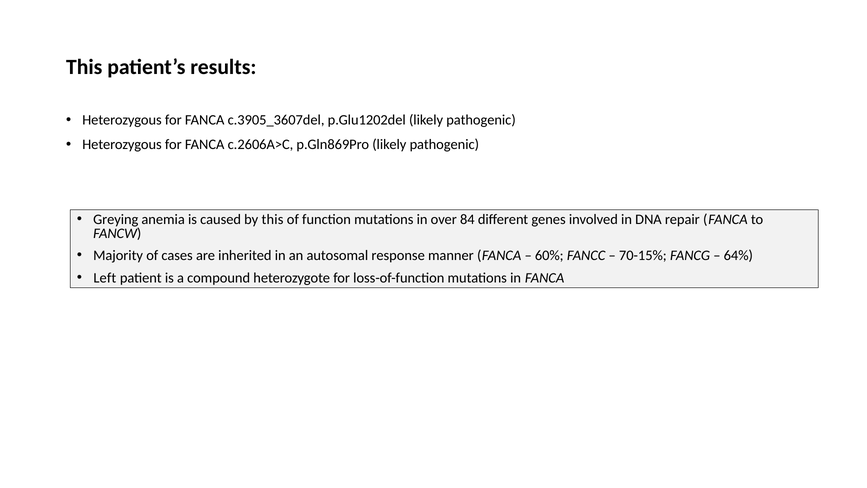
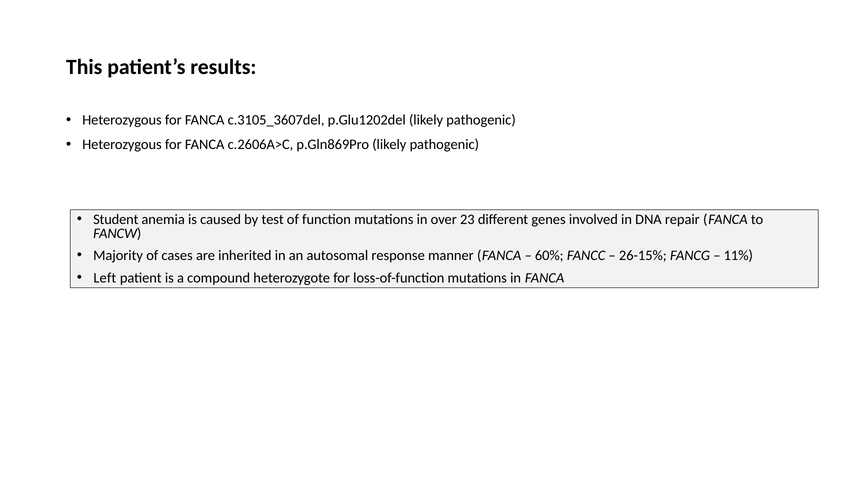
c.3905_3607del: c.3905_3607del -> c.3105_3607del
Greying: Greying -> Student
by this: this -> test
84: 84 -> 23
70-15%: 70-15% -> 26-15%
64%: 64% -> 11%
